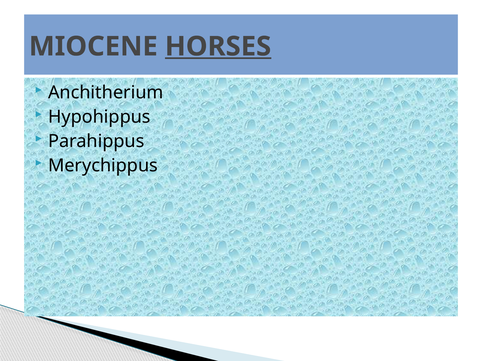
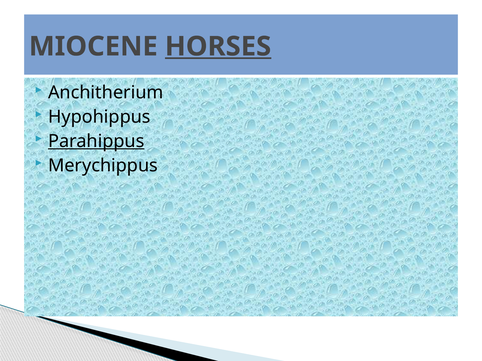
Parahippus underline: none -> present
